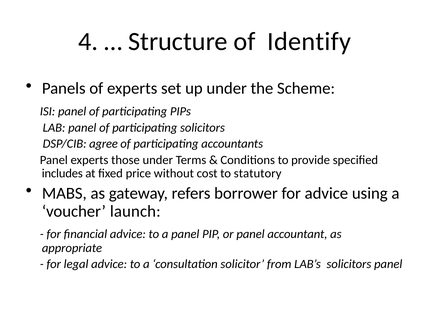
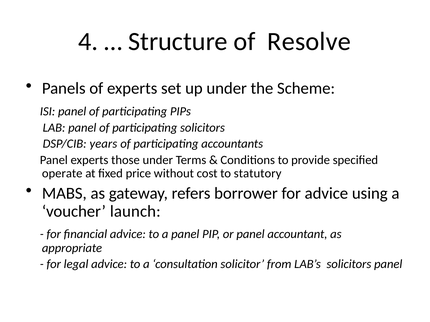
Identify: Identify -> Resolve
agree: agree -> years
includes: includes -> operate
